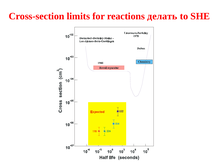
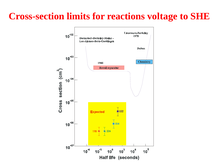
делать: делать -> voltage
